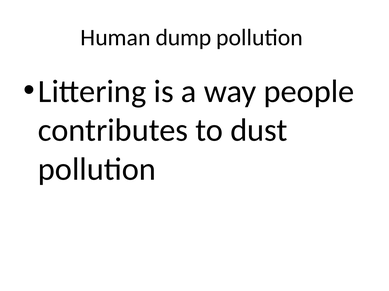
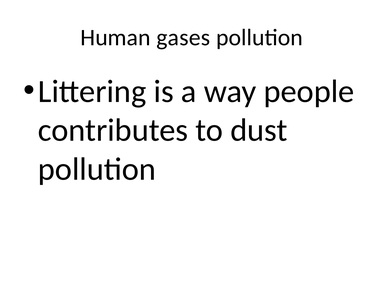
dump: dump -> gases
